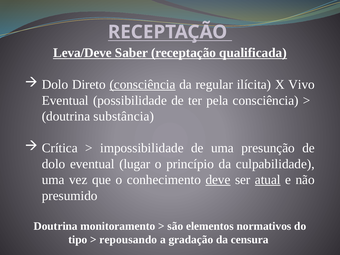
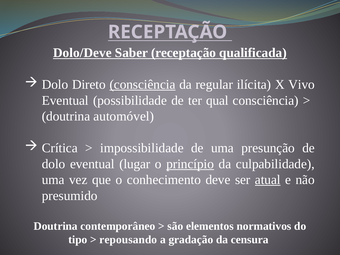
Leva/Deve: Leva/Deve -> Dolo/Deve
pela: pela -> qual
substância: substância -> automóvel
princípio underline: none -> present
deve underline: present -> none
monitoramento: monitoramento -> contemporâneo
